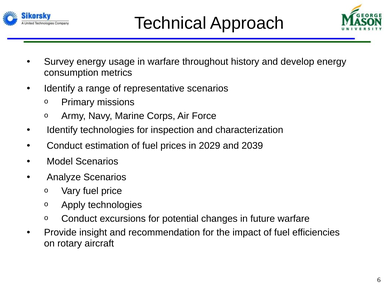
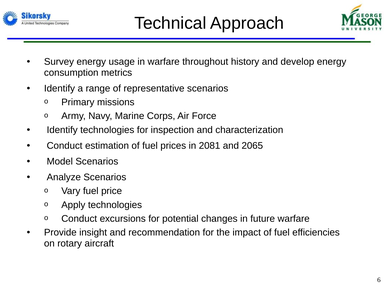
2029: 2029 -> 2081
2039: 2039 -> 2065
